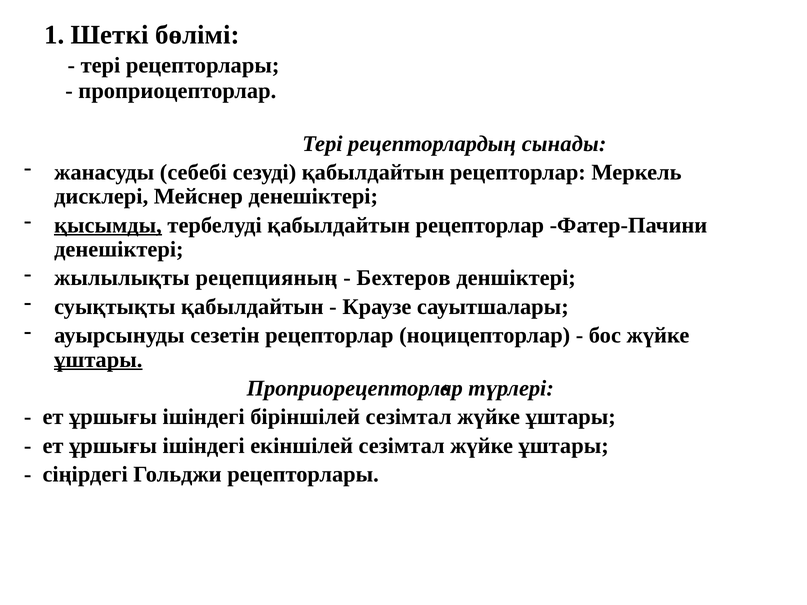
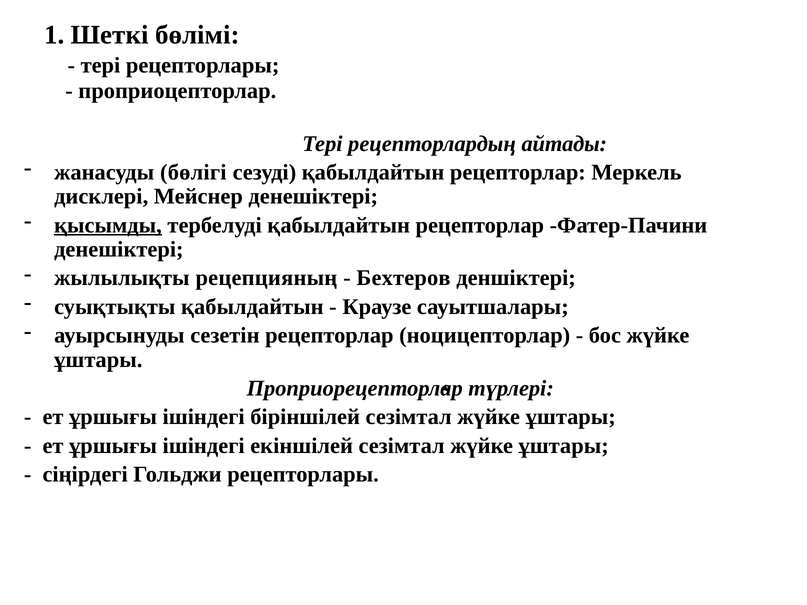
сынады: сынады -> айтады
себебі: себебі -> бөлігі
ұштары at (98, 360) underline: present -> none
